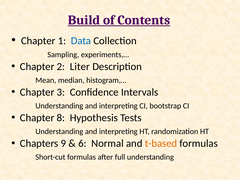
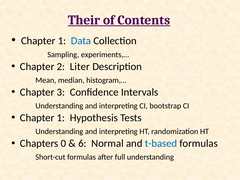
Build: Build -> Their
8 at (61, 118): 8 -> 1
9: 9 -> 0
t-based colour: orange -> blue
